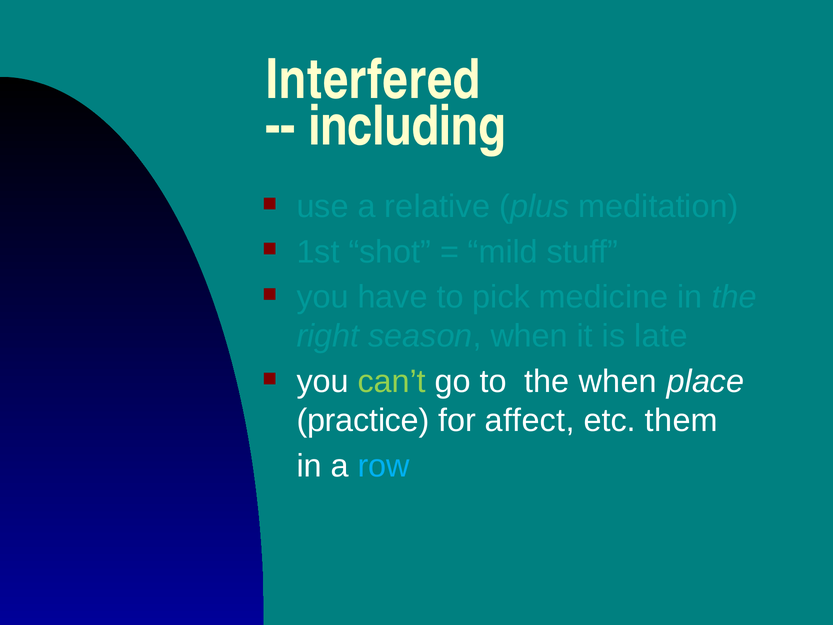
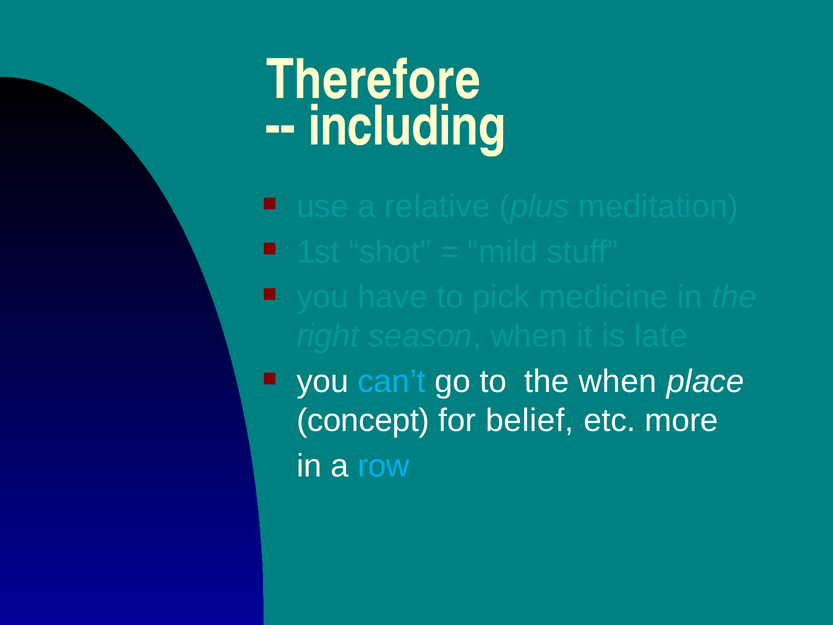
Interfered: Interfered -> Therefore
can’t colour: light green -> light blue
practice: practice -> concept
affect: affect -> belief
them: them -> more
